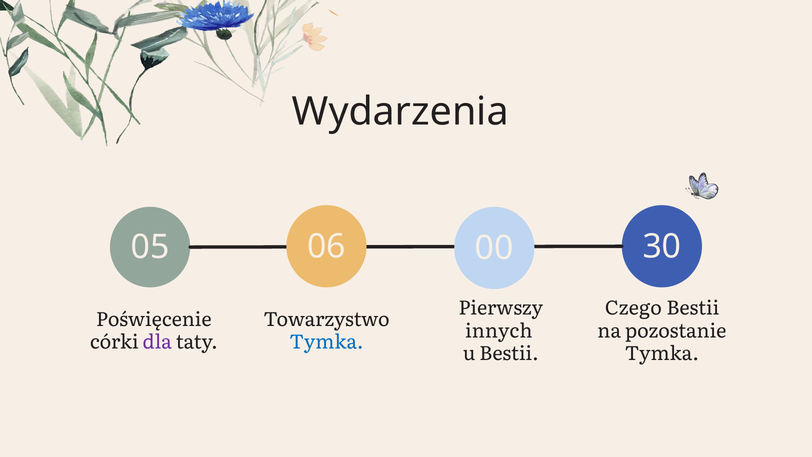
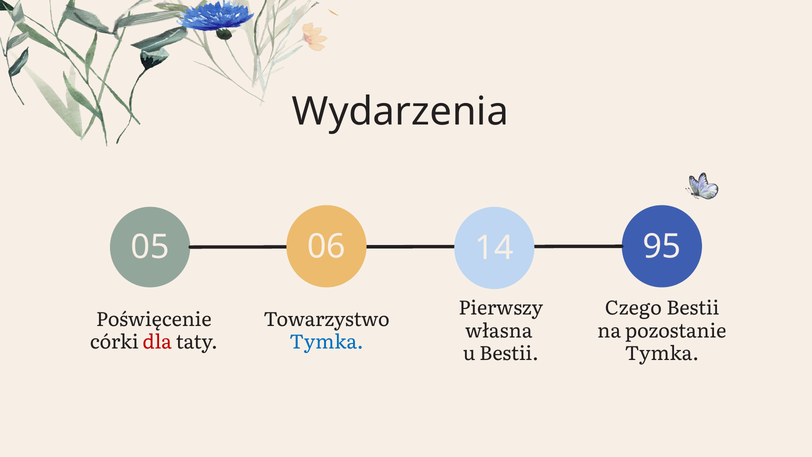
00: 00 -> 14
30: 30 -> 95
innych: innych -> własna
dla colour: purple -> red
